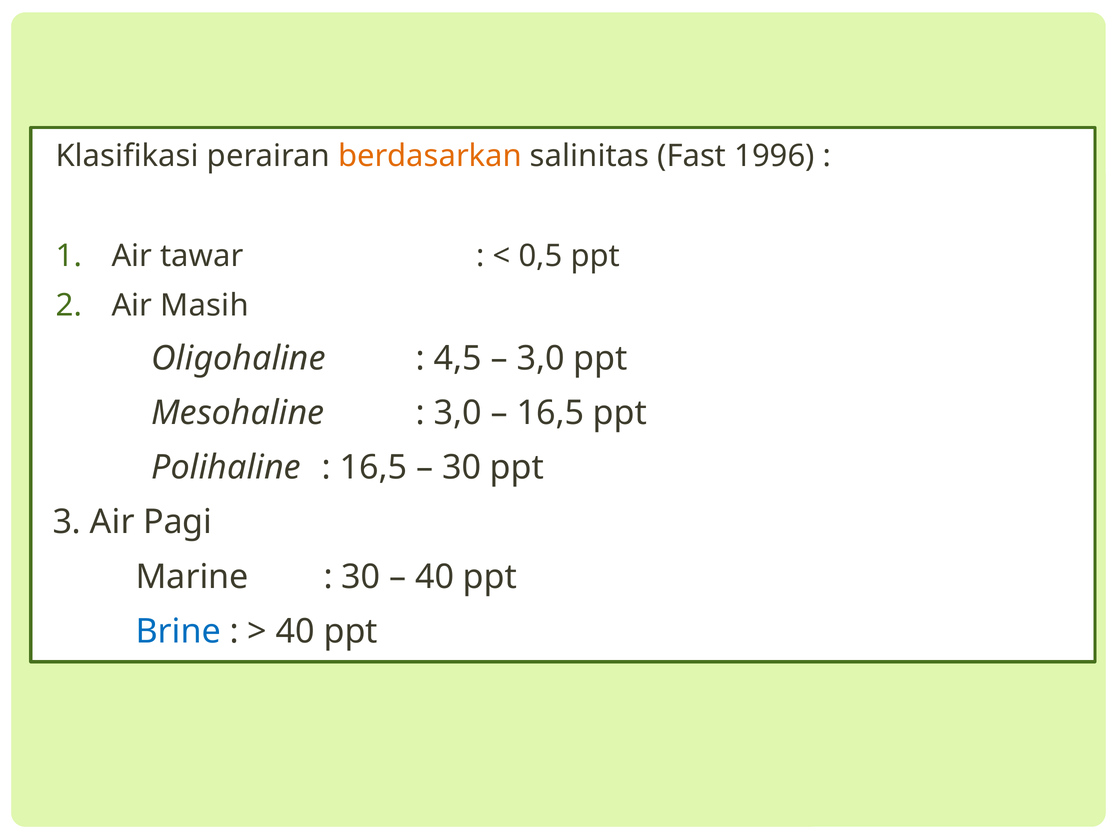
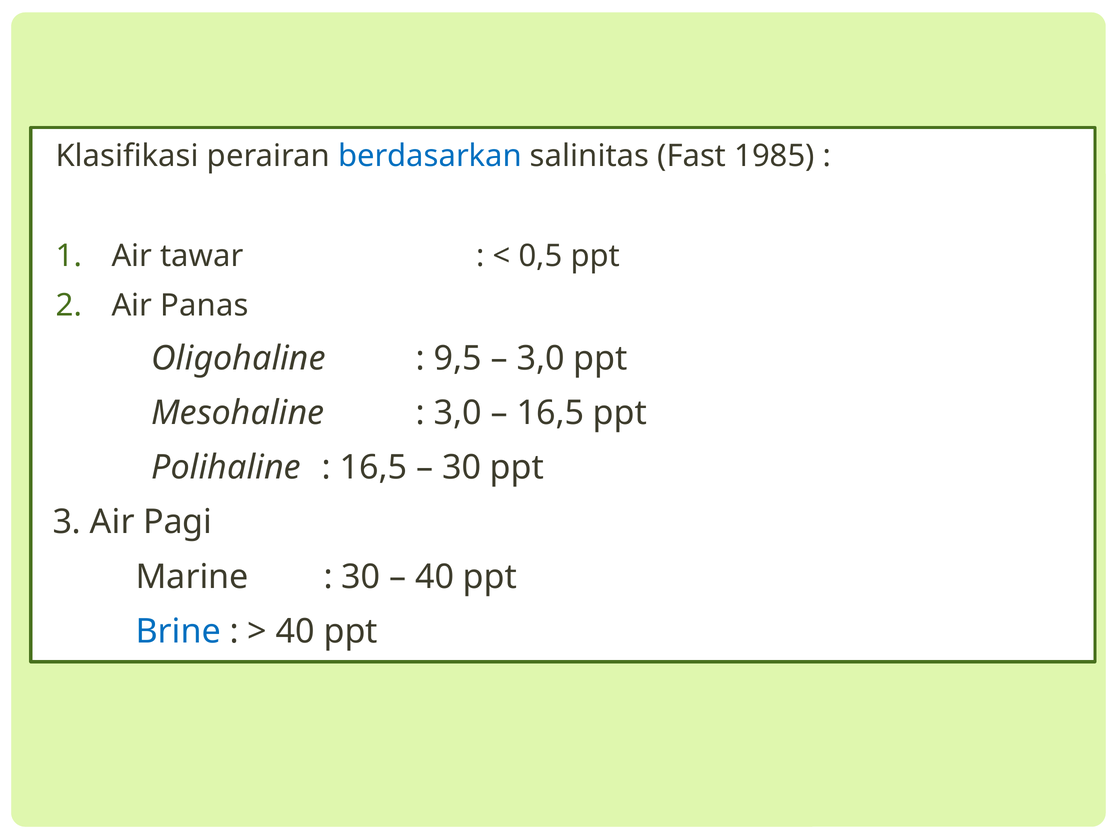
berdasarkan colour: orange -> blue
1996: 1996 -> 1985
Masih: Masih -> Panas
4,5: 4,5 -> 9,5
